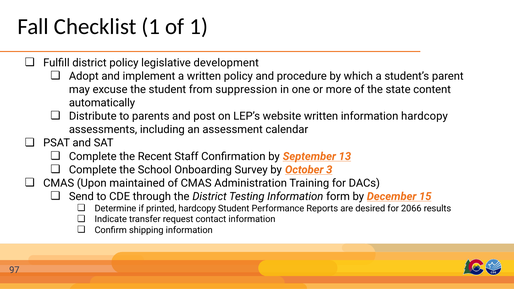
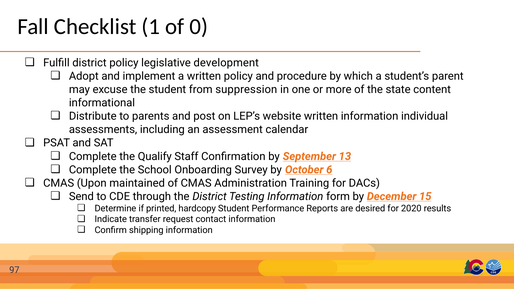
of 1: 1 -> 0
automatically: automatically -> informational
information hardcopy: hardcopy -> individual
Recent: Recent -> Qualify
3: 3 -> 6
2066: 2066 -> 2020
